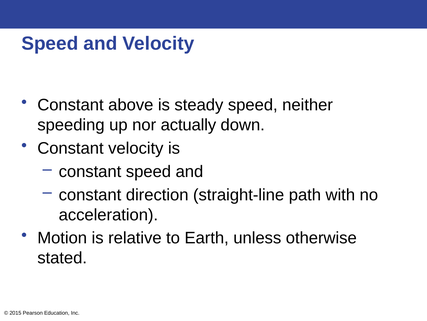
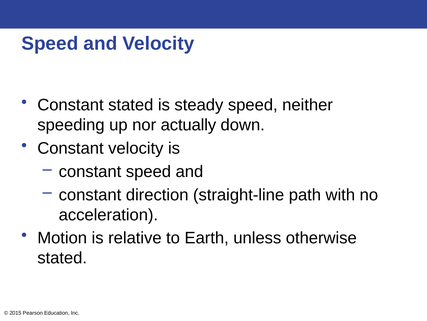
Constant above: above -> stated
